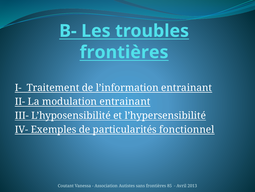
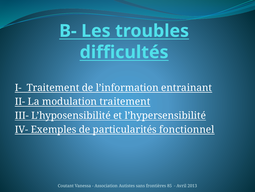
frontières at (124, 52): frontières -> difficultés
modulation entrainant: entrainant -> traitement
